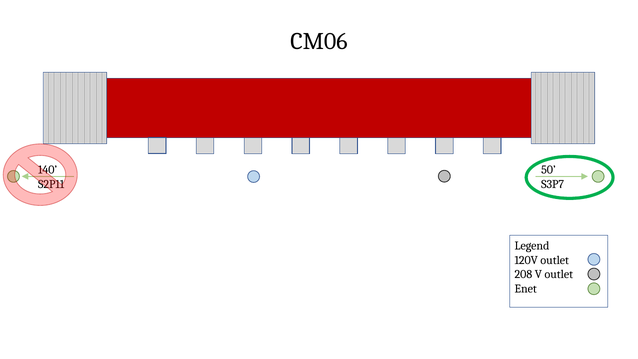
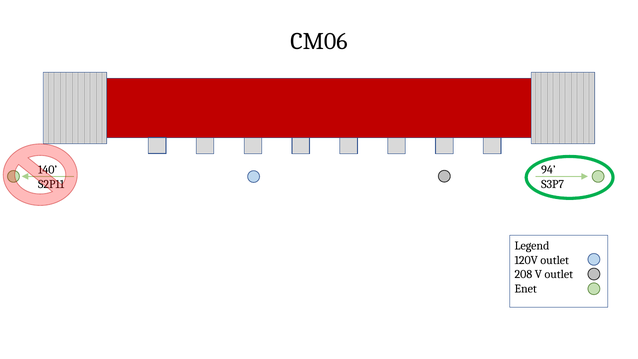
50: 50 -> 94
